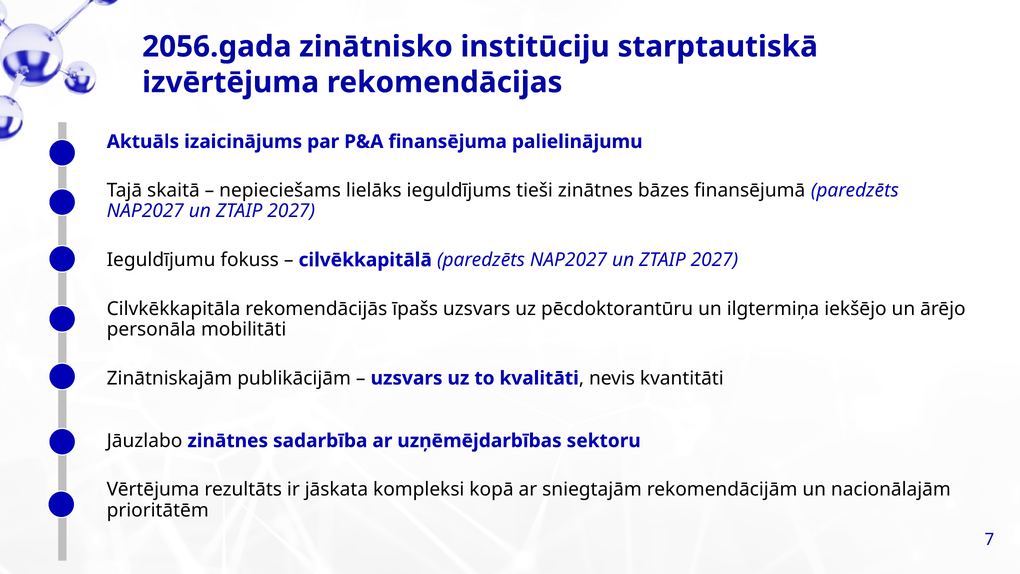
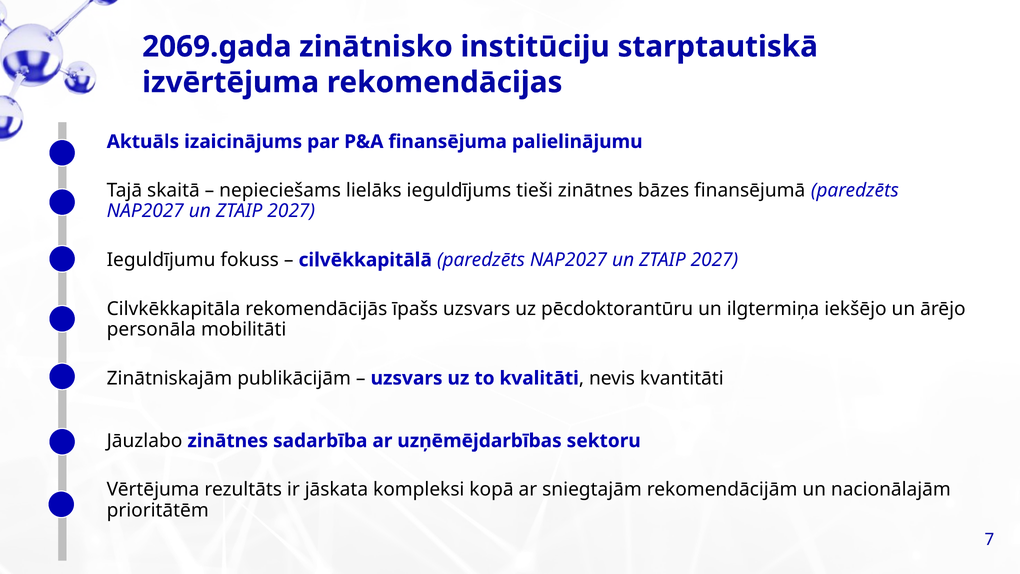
2056.gada: 2056.gada -> 2069.gada
